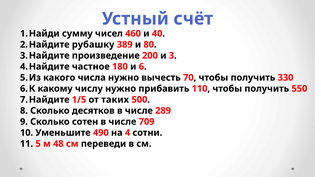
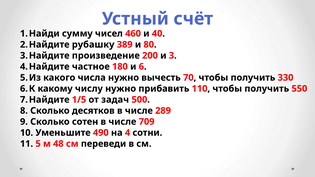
таких: таких -> задач
